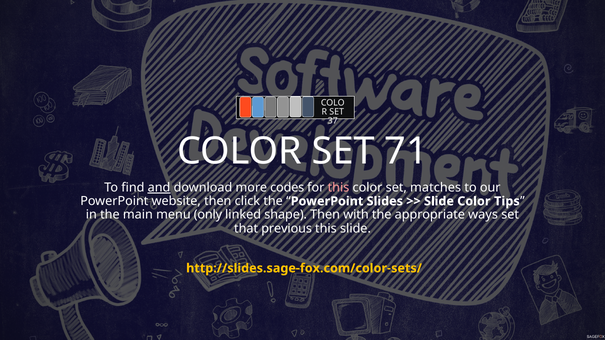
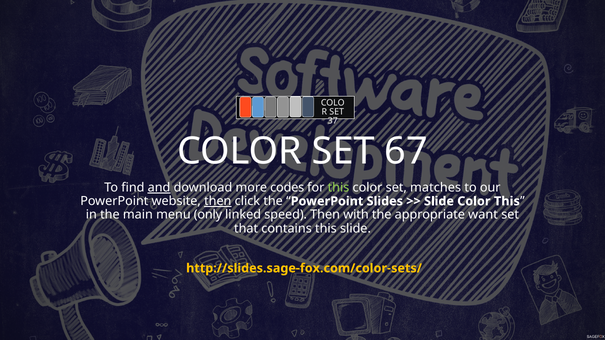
71: 71 -> 67
this at (339, 188) colour: pink -> light green
then at (218, 201) underline: none -> present
Color Tips: Tips -> This
shape: shape -> speed
ways: ways -> want
previous: previous -> contains
